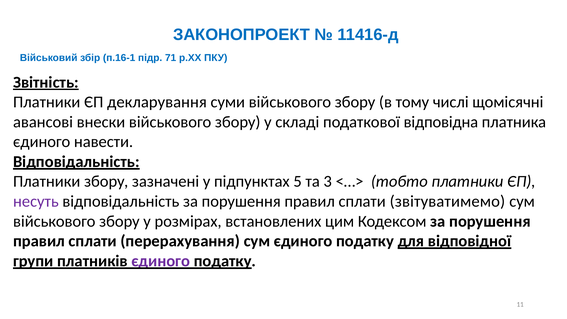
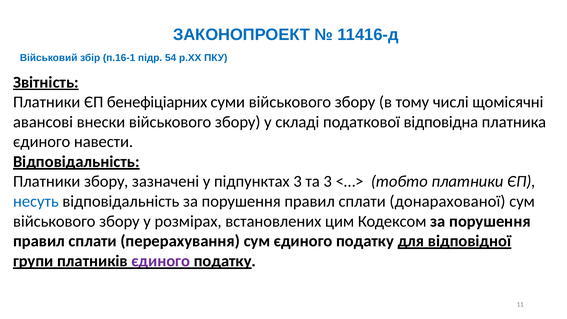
71: 71 -> 54
декларування: декларування -> бенефіціарних
підпунктах 5: 5 -> 3
несуть colour: purple -> blue
звітуватимемо: звітуватимемо -> донарахованої
